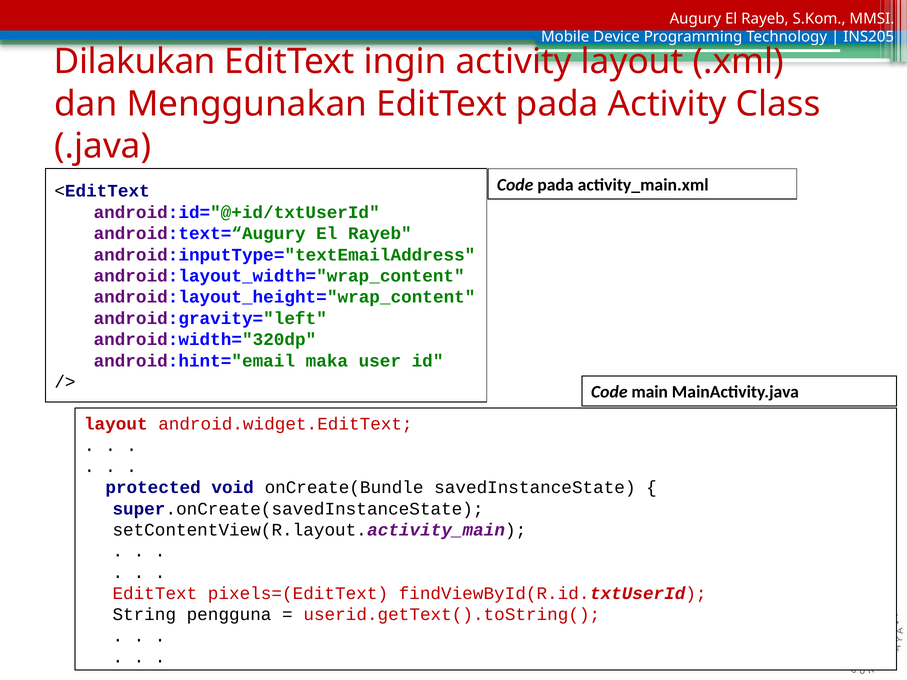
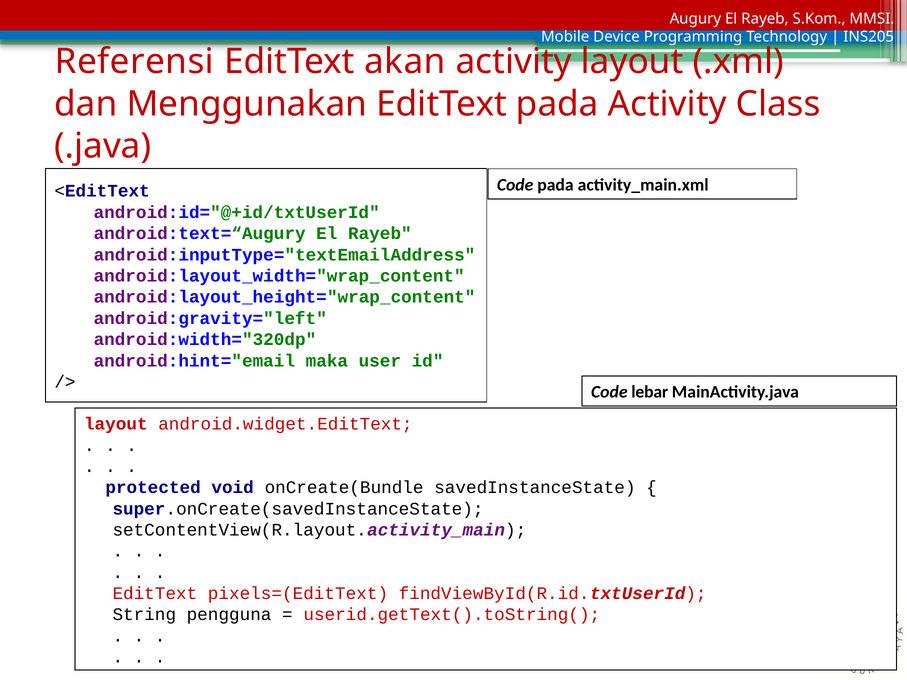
Dilakukan: Dilakukan -> Referensi
ingin: ingin -> akan
main: main -> lebar
